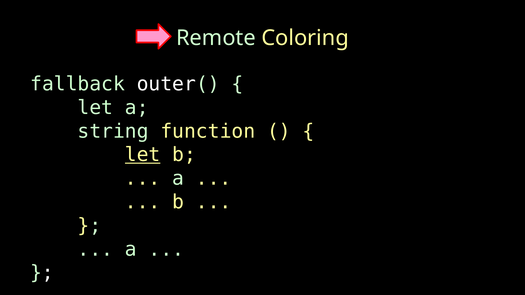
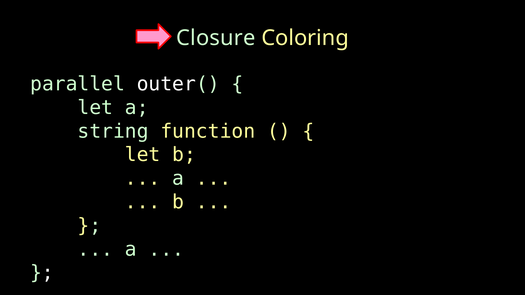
Remote: Remote -> Closure
fallback: fallback -> parallel
let at (143, 155) underline: present -> none
